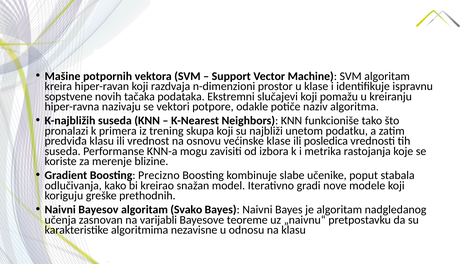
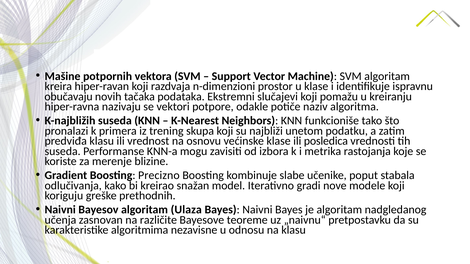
sopstvene: sopstvene -> obučavaju
Svako: Svako -> Ulaza
varijabli: varijabli -> različite
